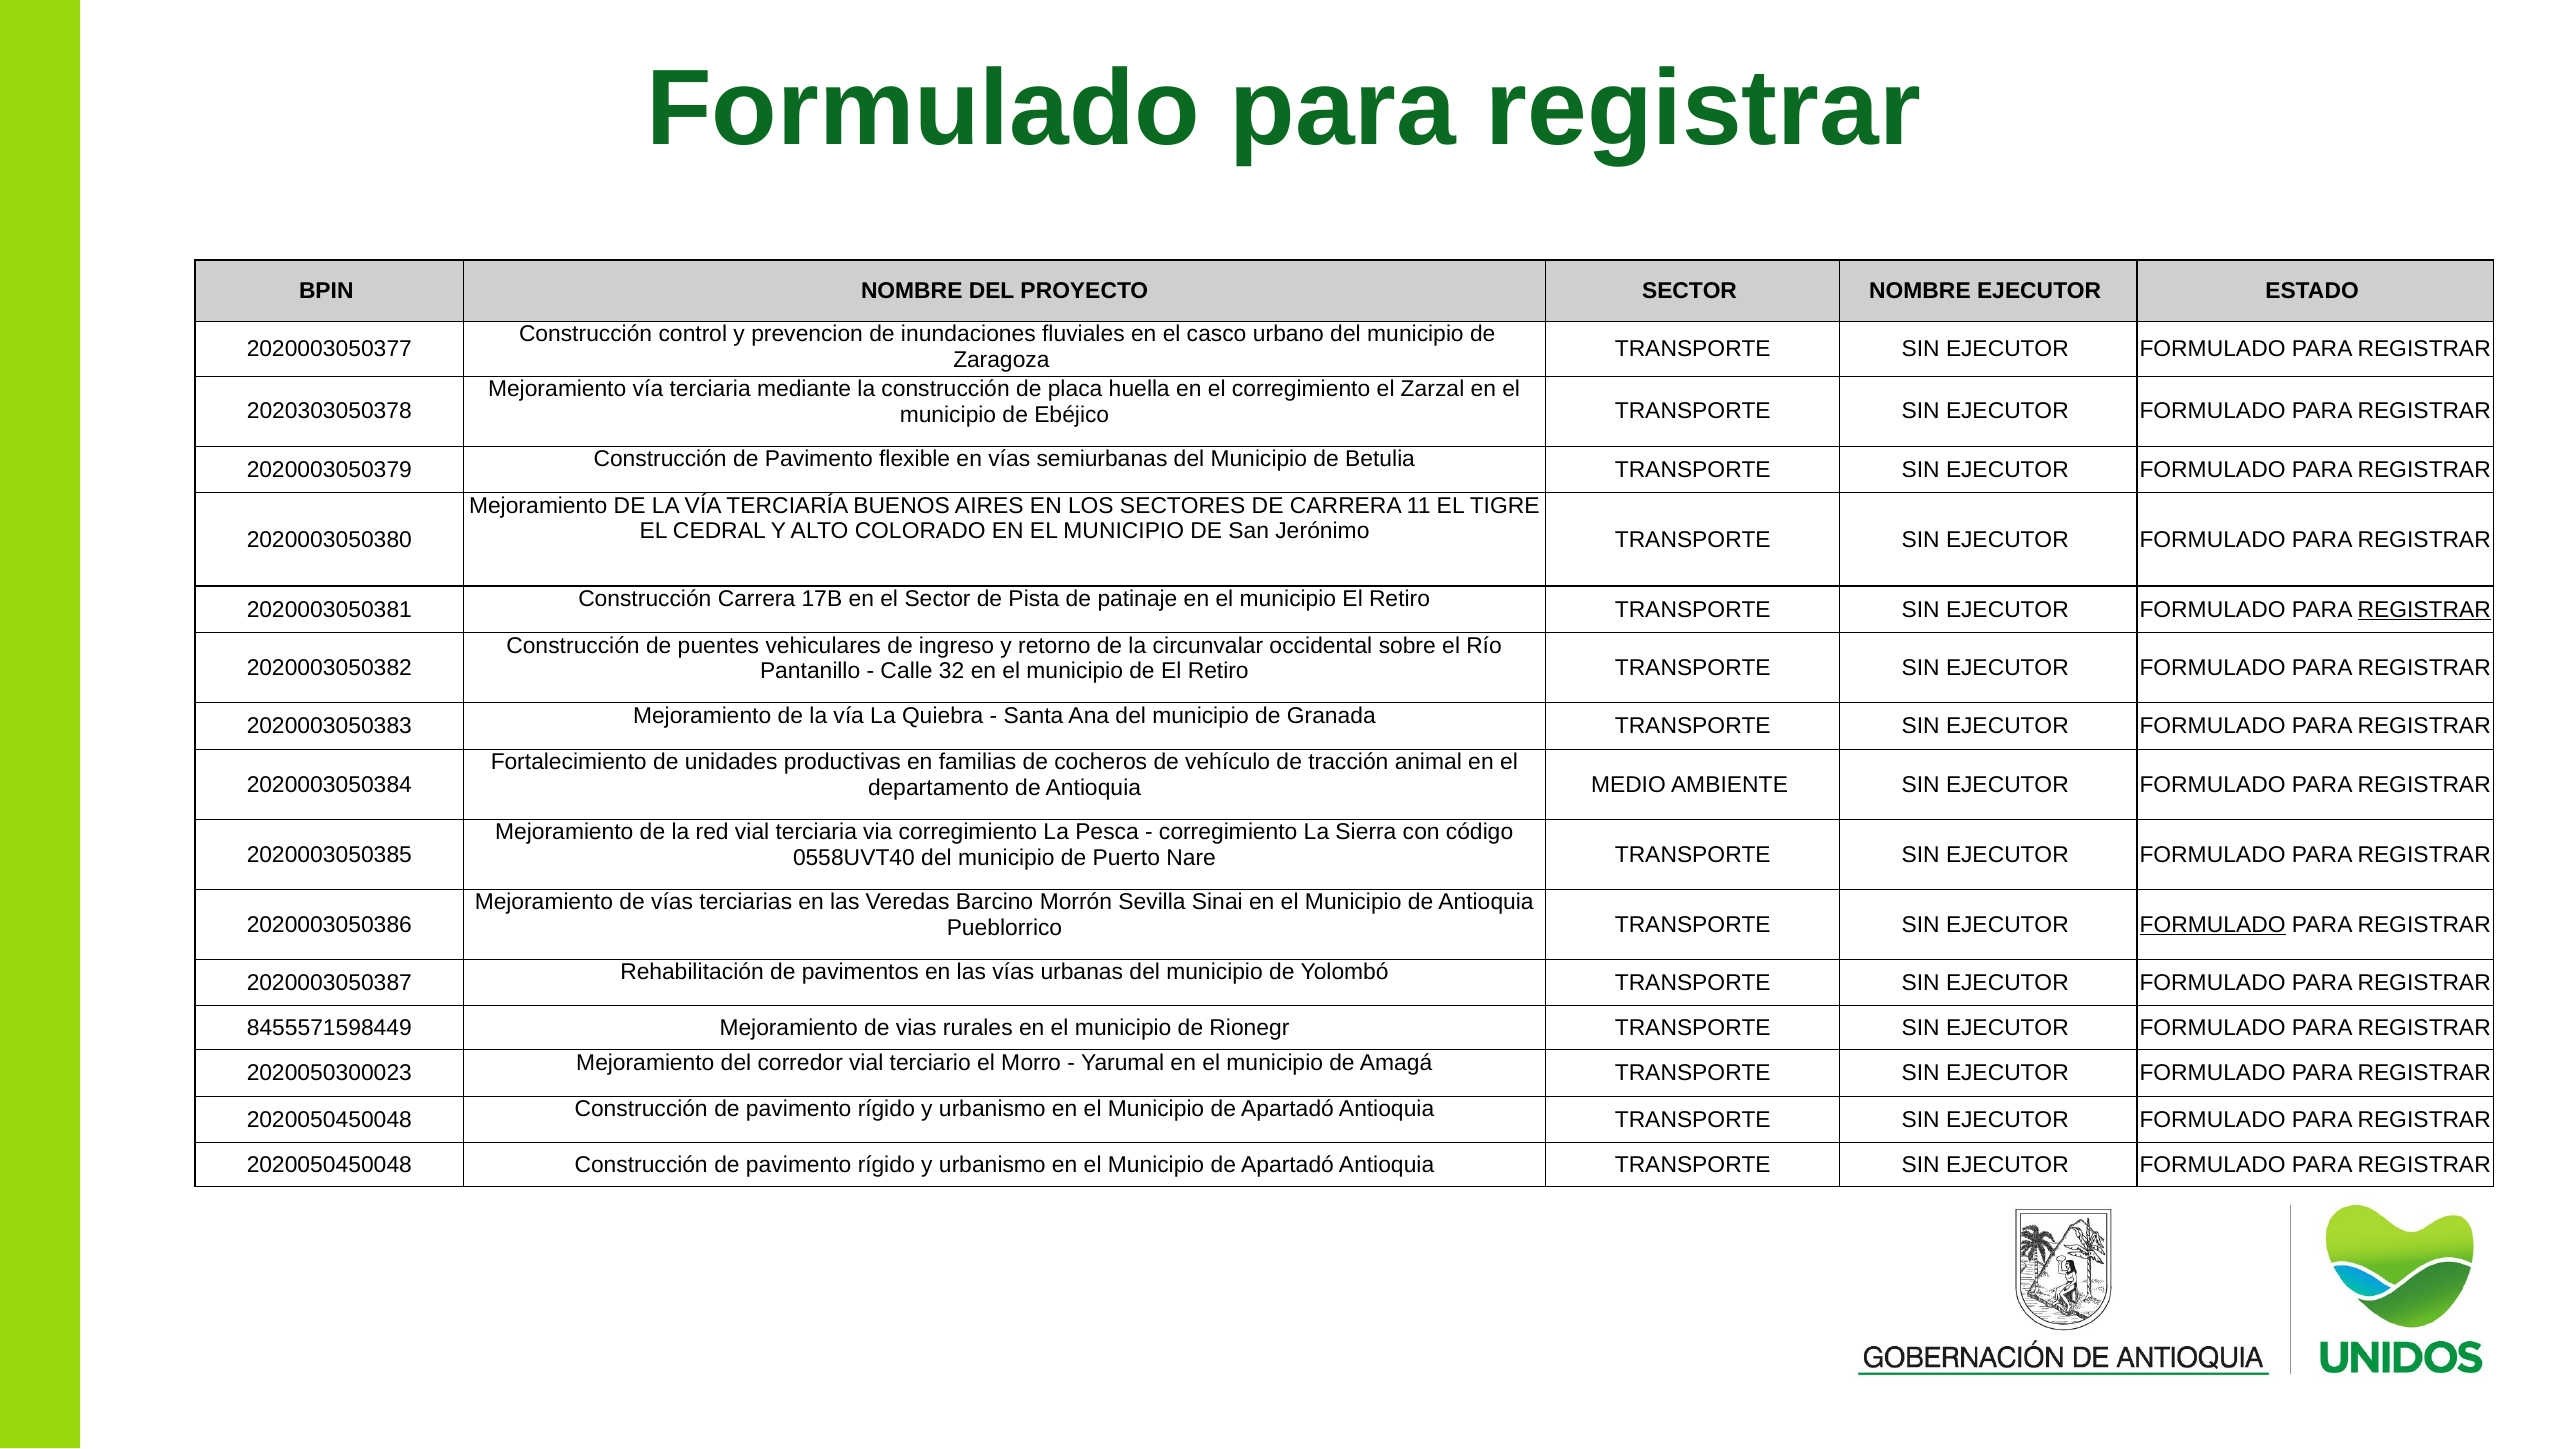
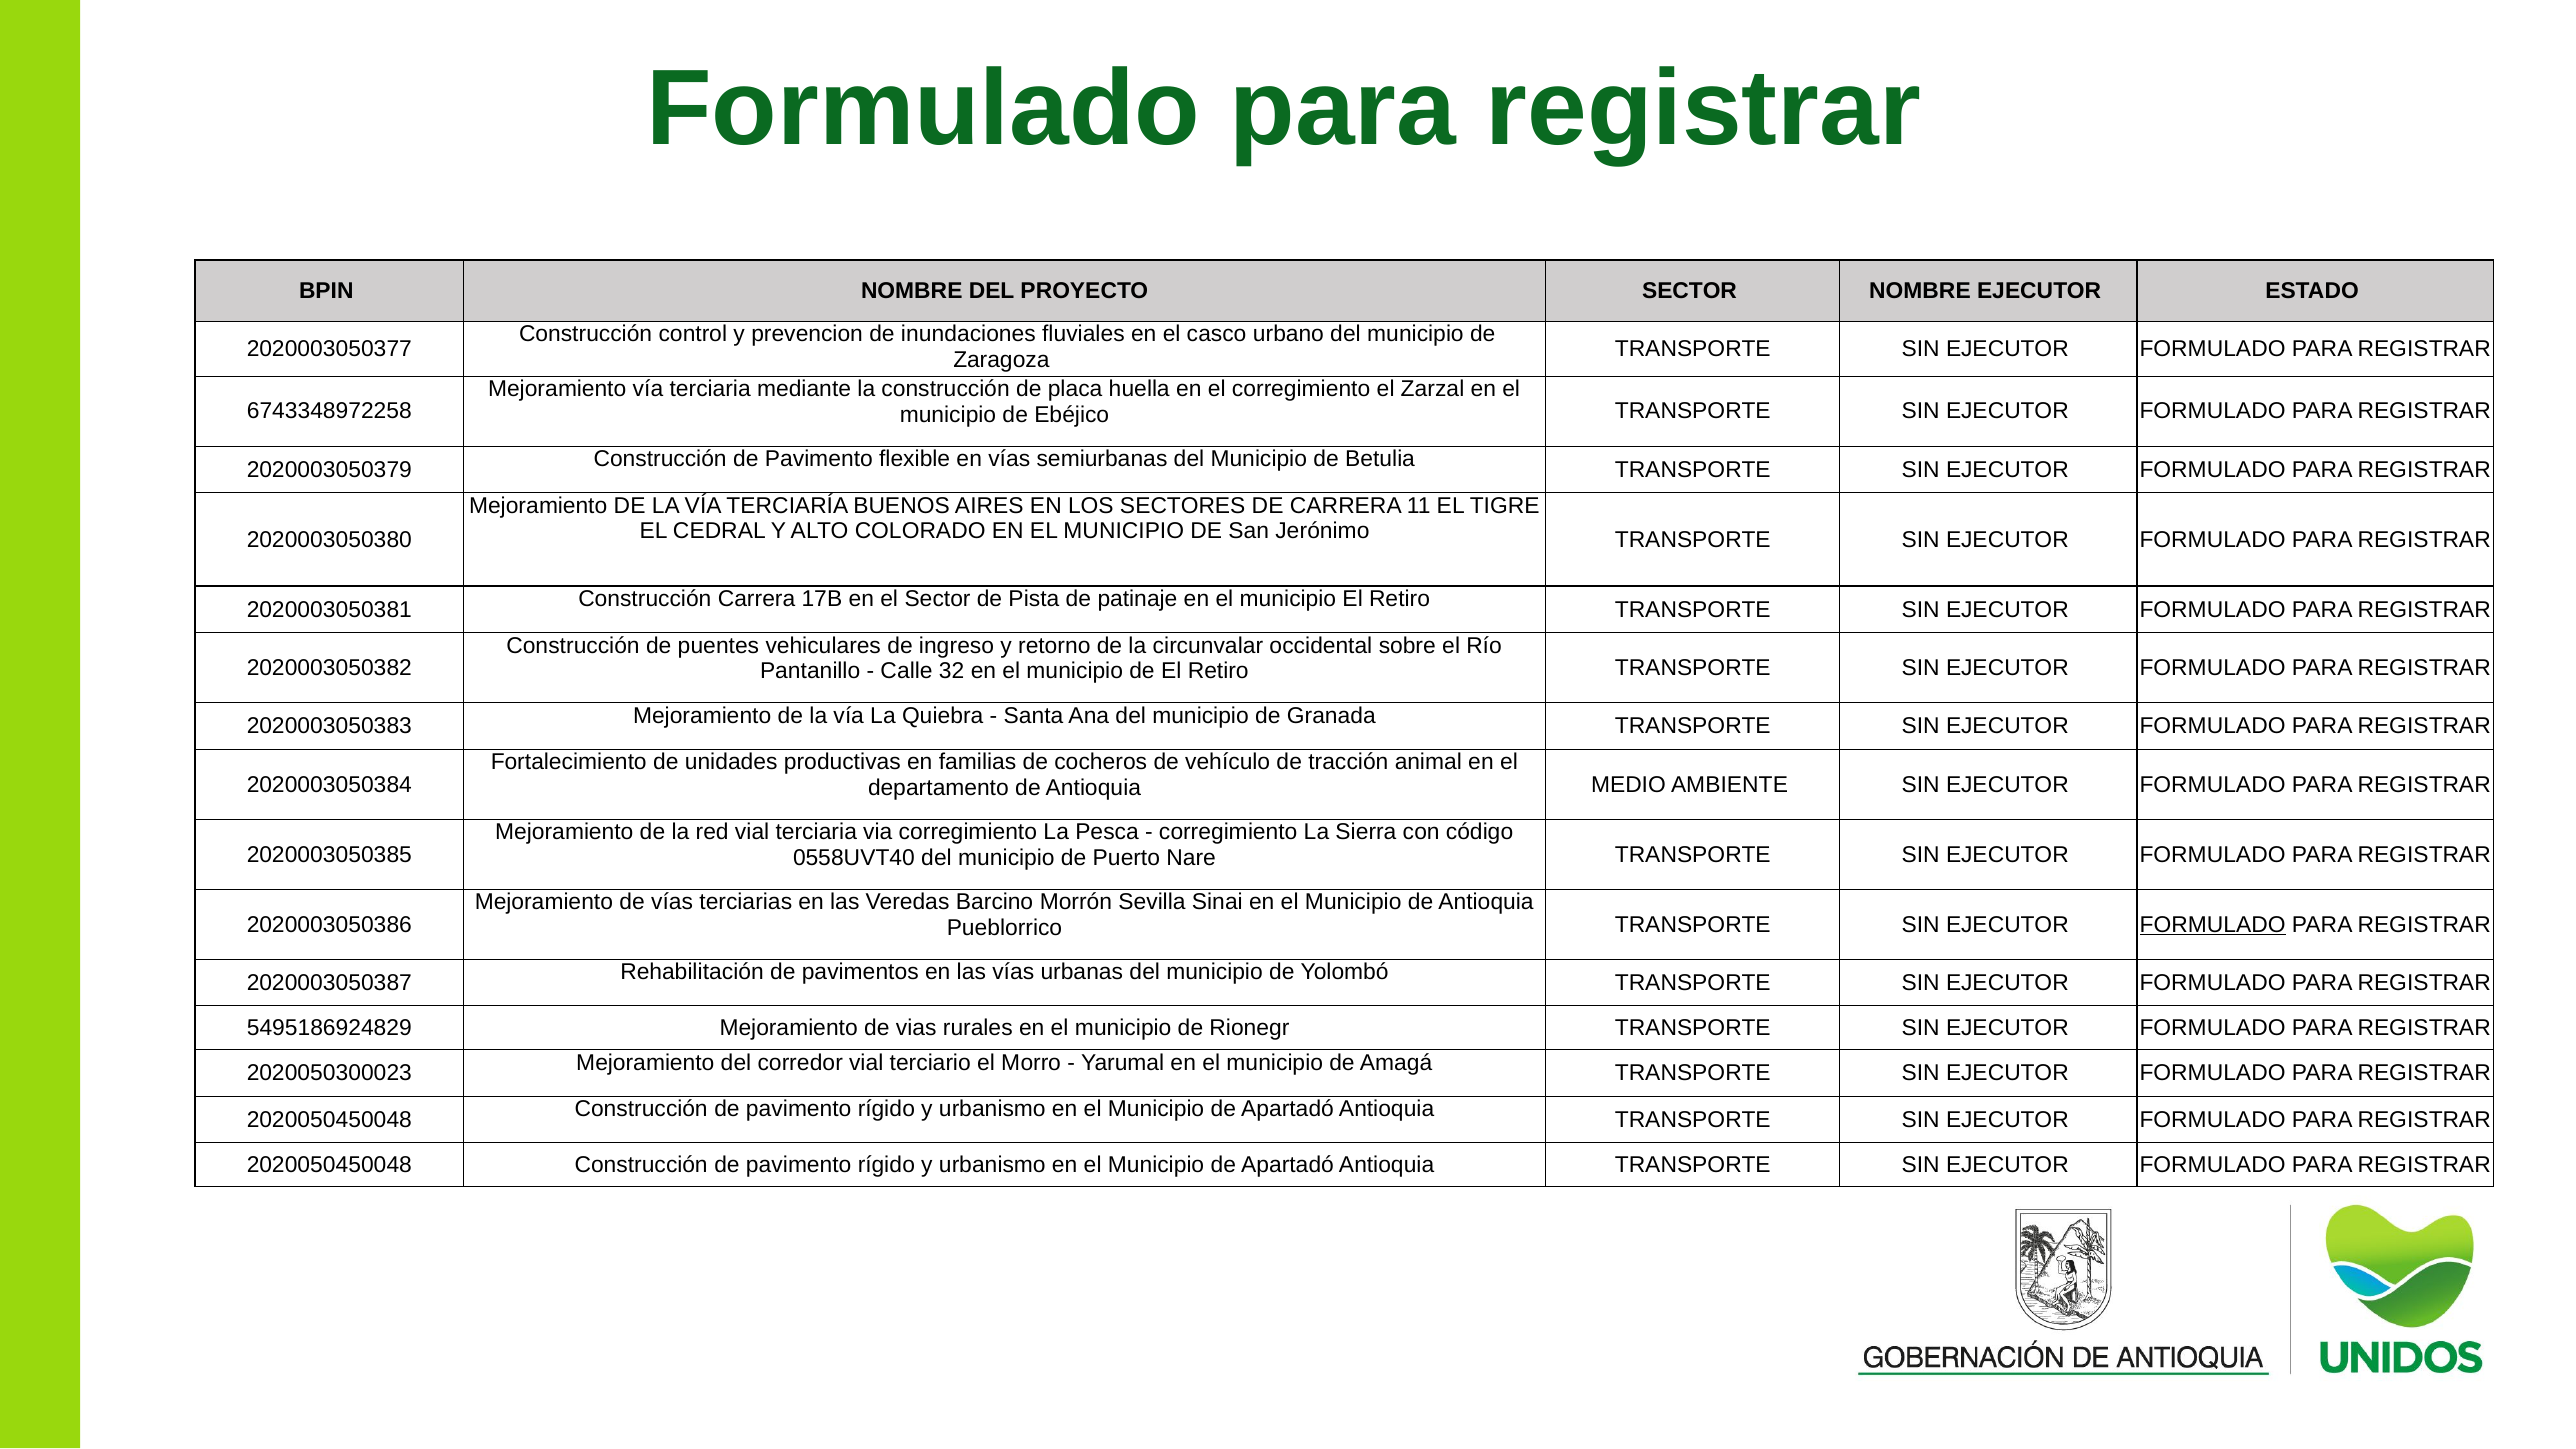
2020303050378: 2020303050378 -> 6743348972258
REGISTRAR at (2424, 610) underline: present -> none
8455571598449: 8455571598449 -> 5495186924829
